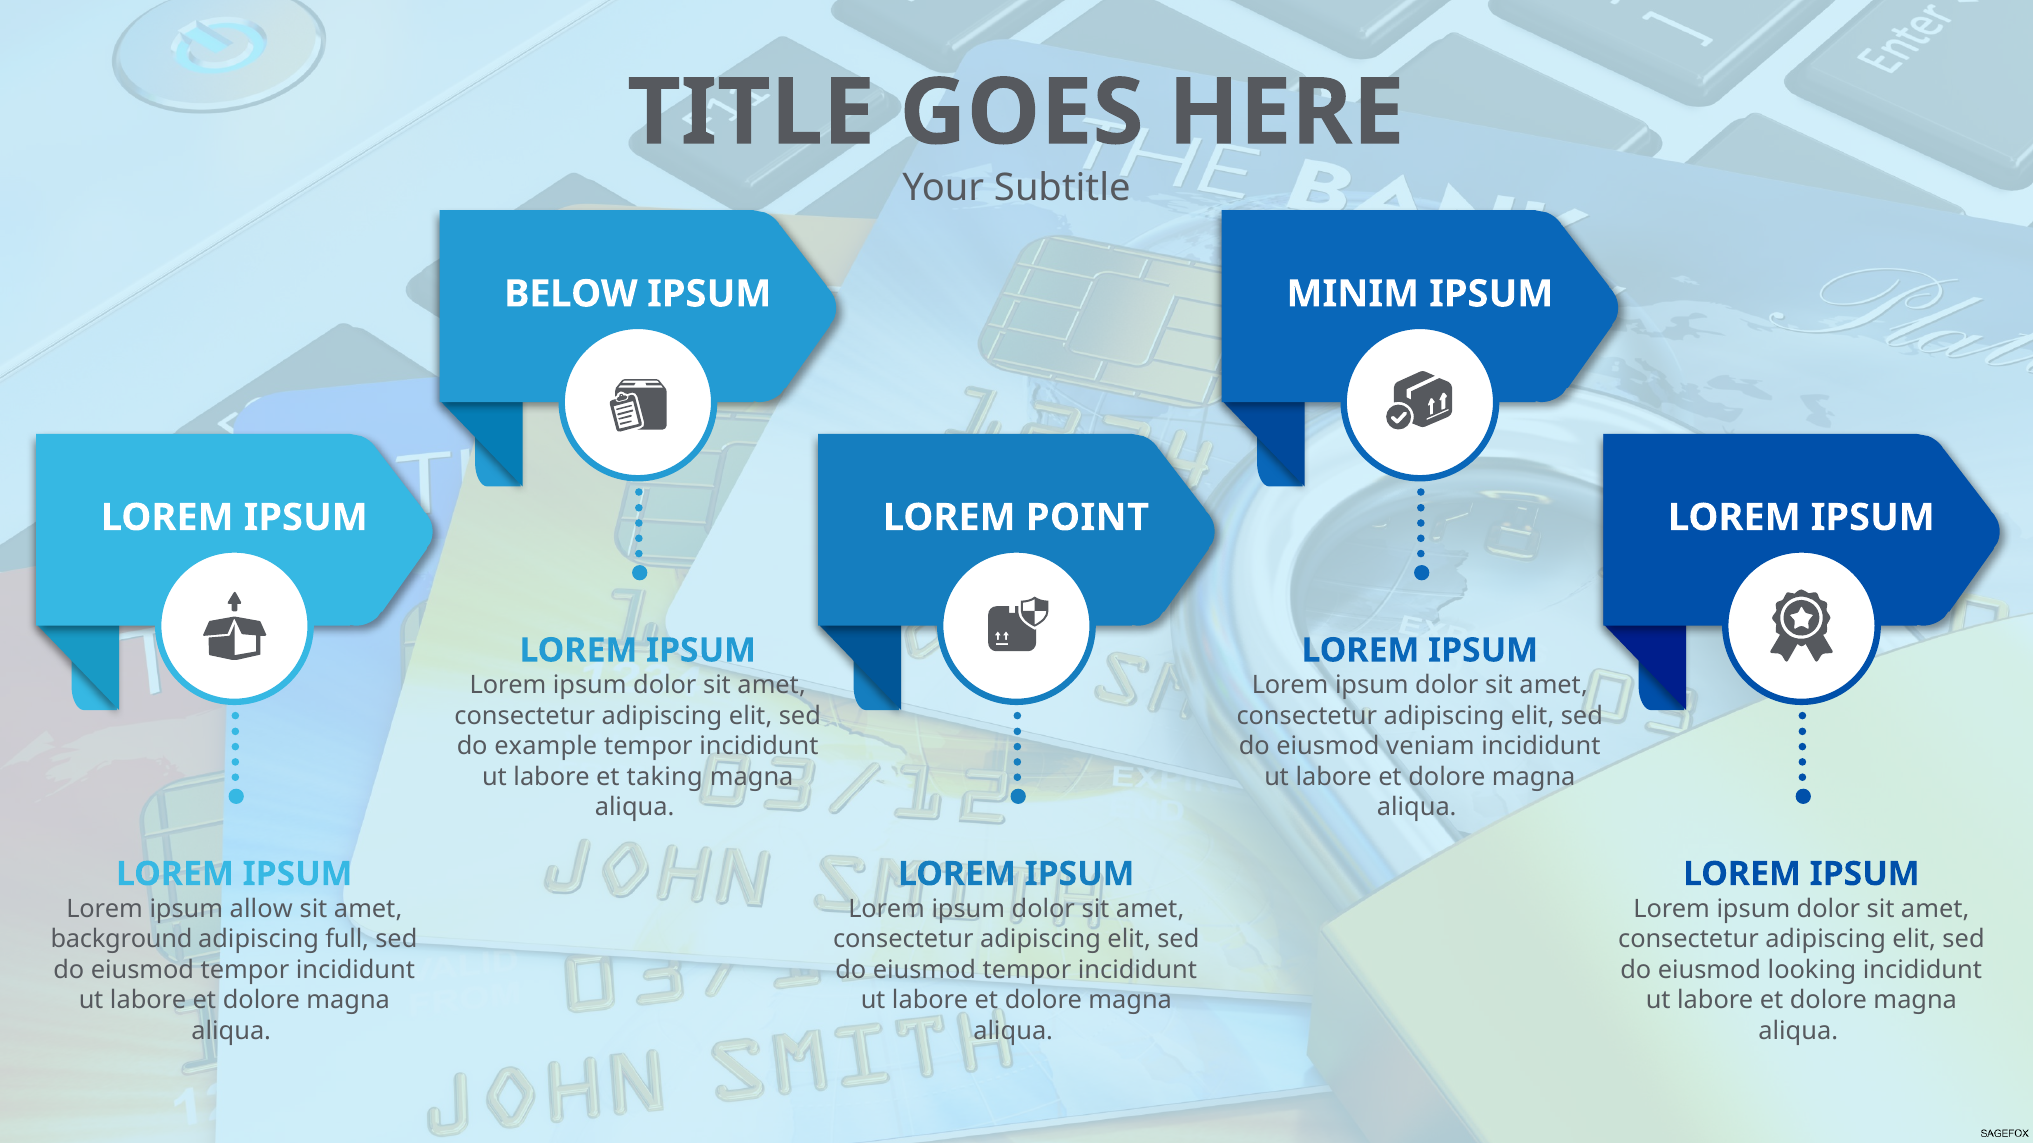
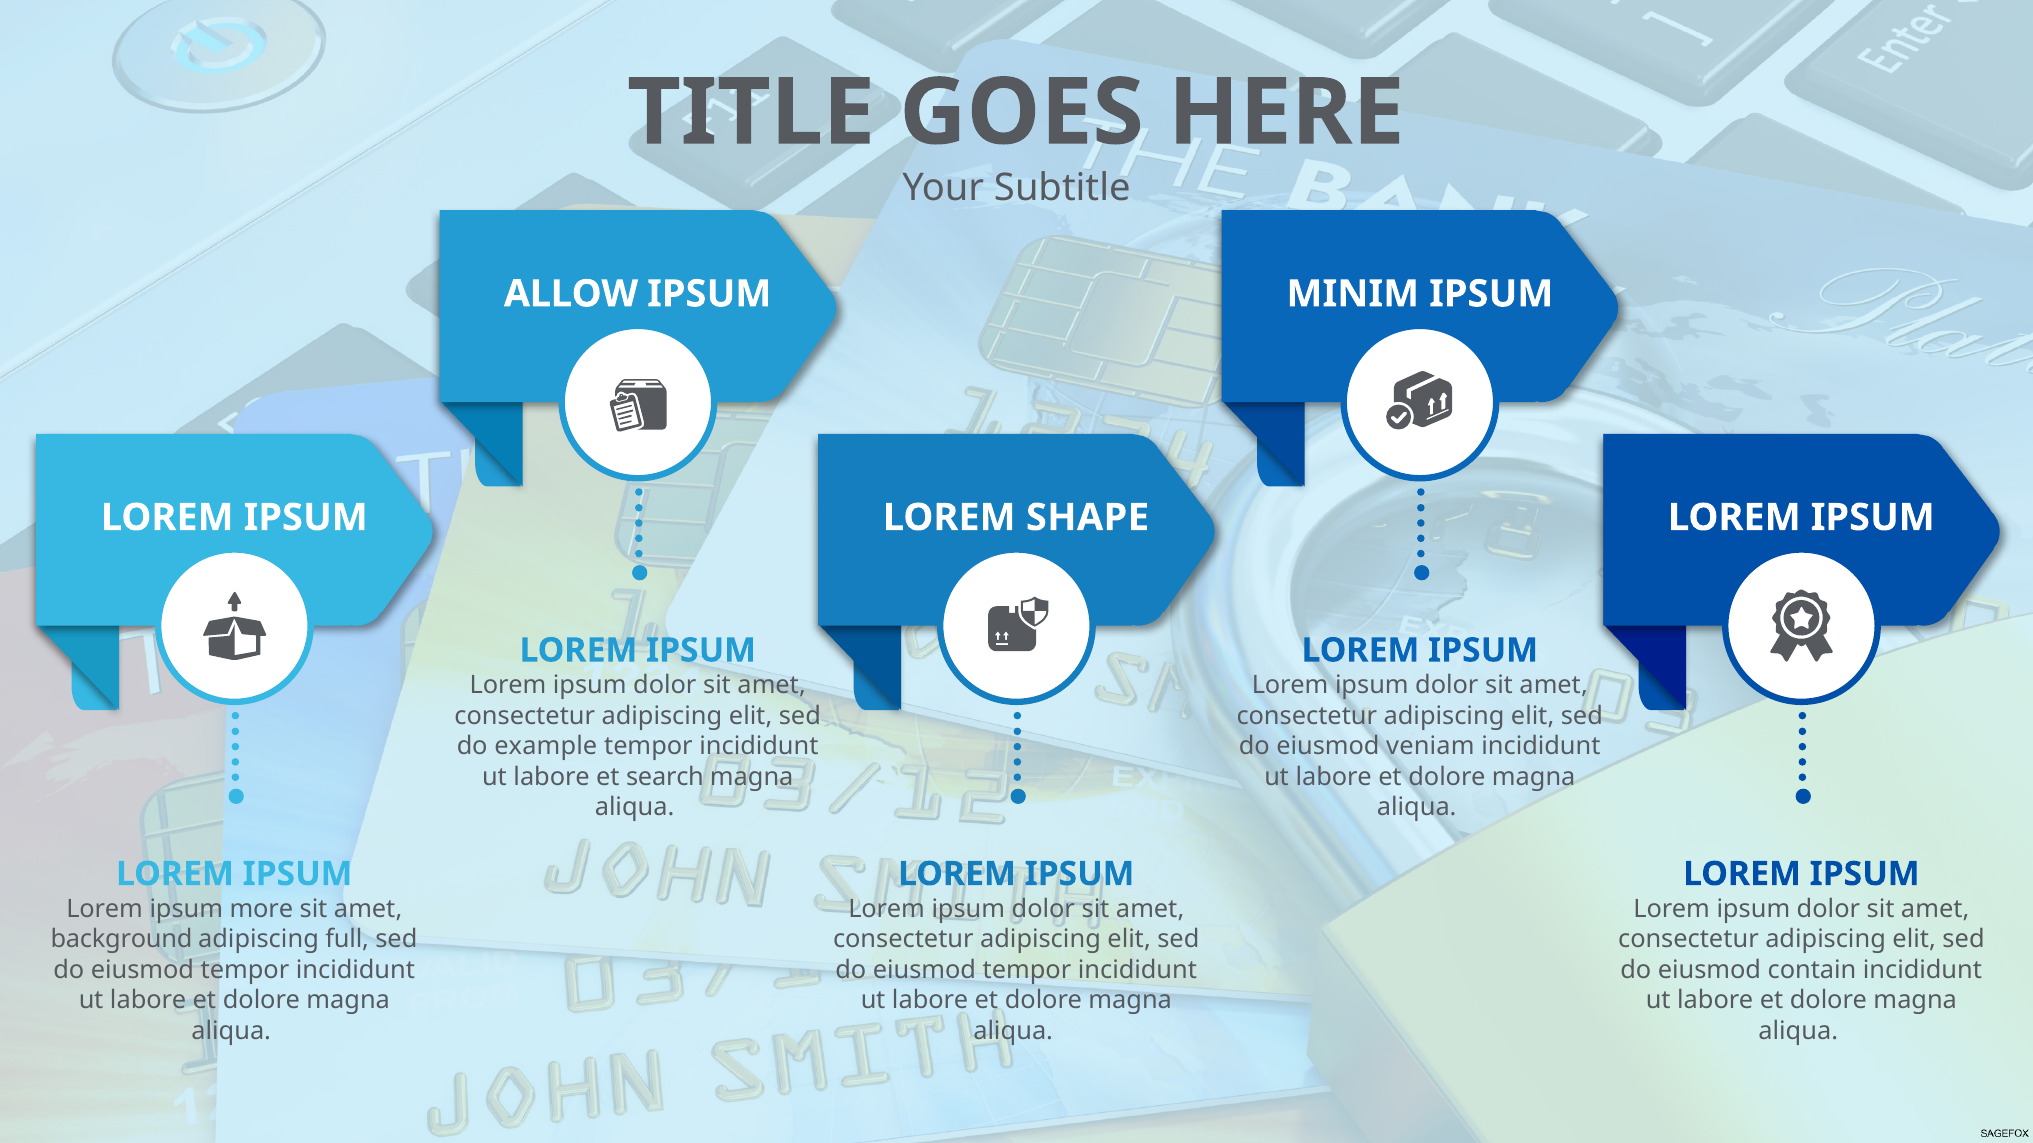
BELOW: BELOW -> ALLOW
POINT: POINT -> SHAPE
taking: taking -> search
allow: allow -> more
looking: looking -> contain
